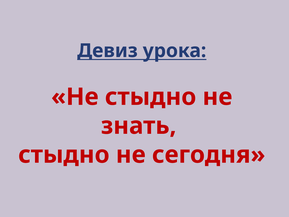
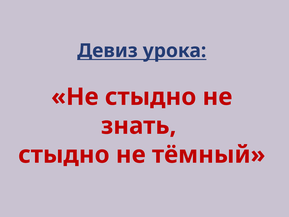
сегодня: сегодня -> тёмный
